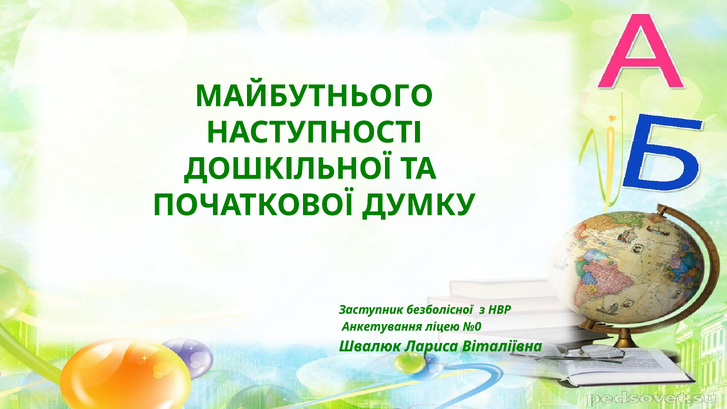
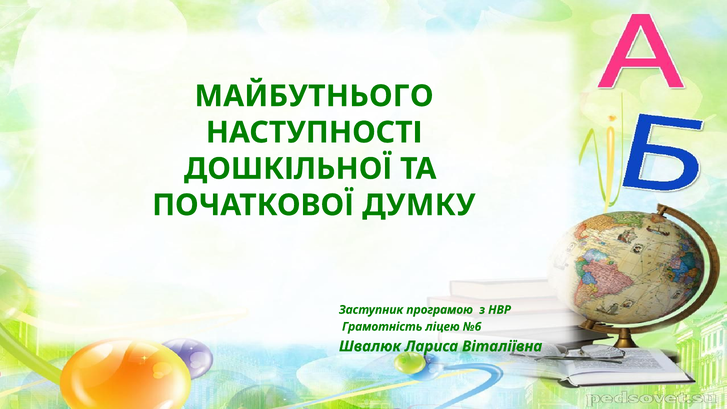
безболісної: безболісної -> програмою
Анкетування: Анкетування -> Грамотність
№0: №0 -> №6
